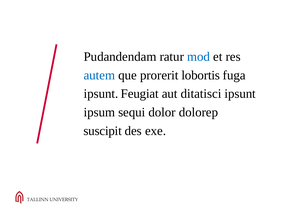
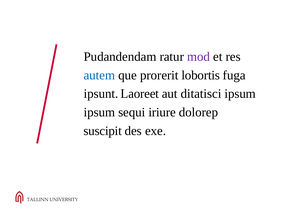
mod colour: blue -> purple
Feugiat: Feugiat -> Laoreet
ditatisci ipsunt: ipsunt -> ipsum
dolor: dolor -> iriure
